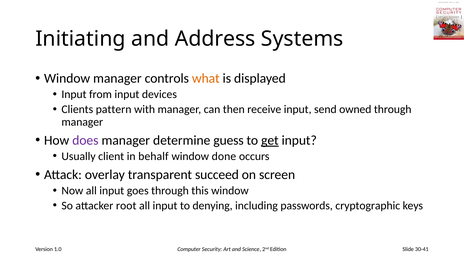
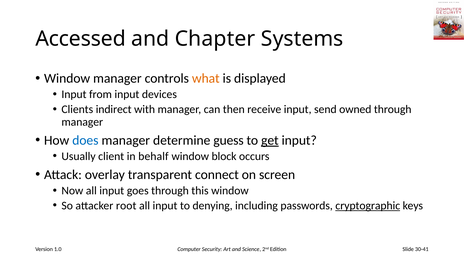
Initiating: Initiating -> Accessed
Address: Address -> Chapter
pattern: pattern -> indirect
does colour: purple -> blue
done: done -> block
succeed: succeed -> connect
cryptographic underline: none -> present
